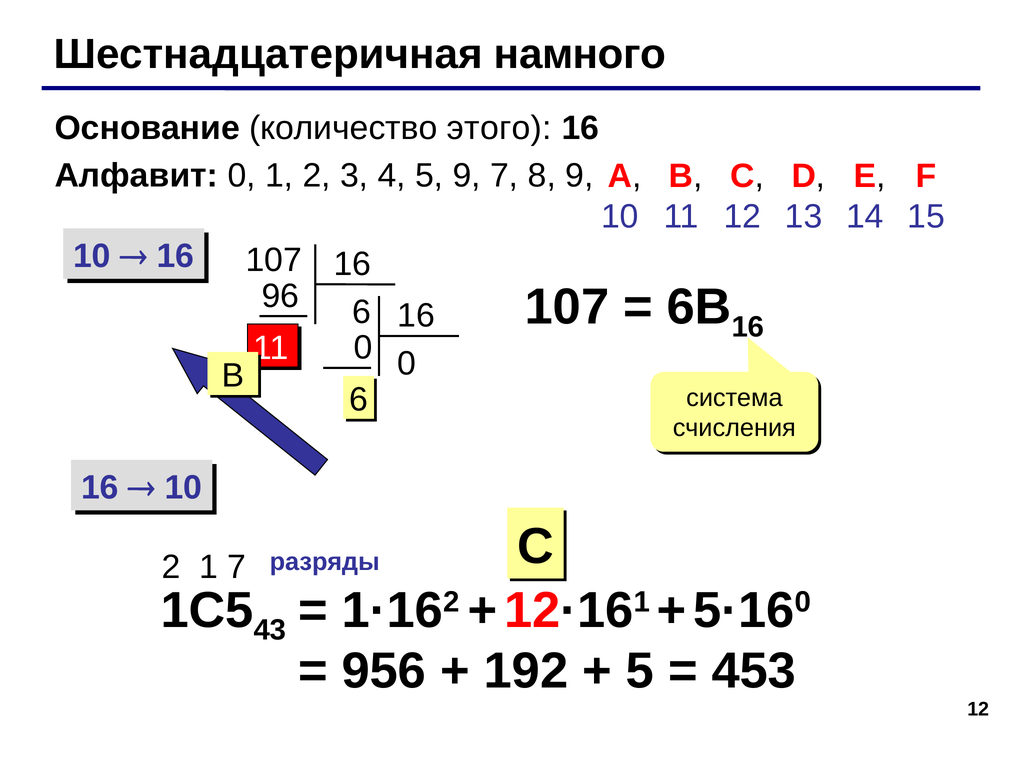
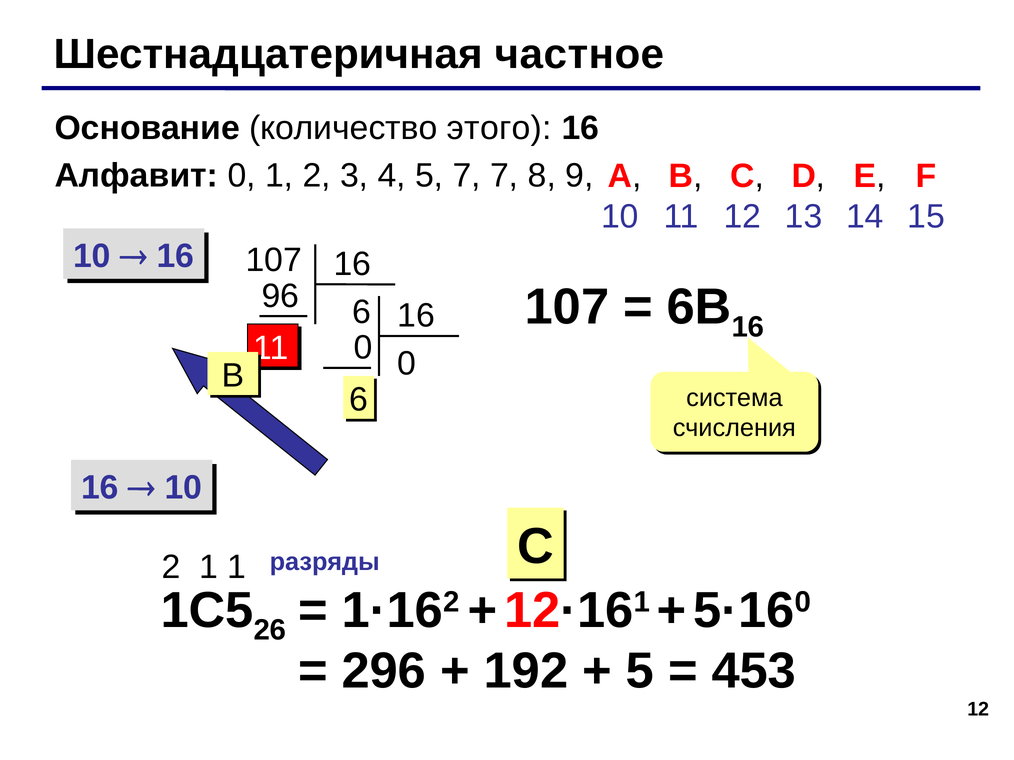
намного: намного -> частное
5 9: 9 -> 7
1 7: 7 -> 1
43: 43 -> 26
956: 956 -> 296
